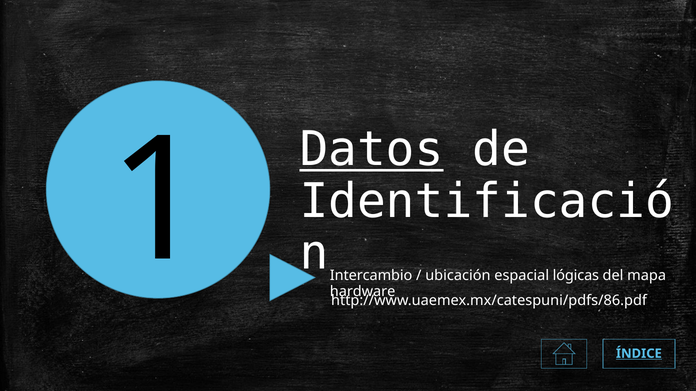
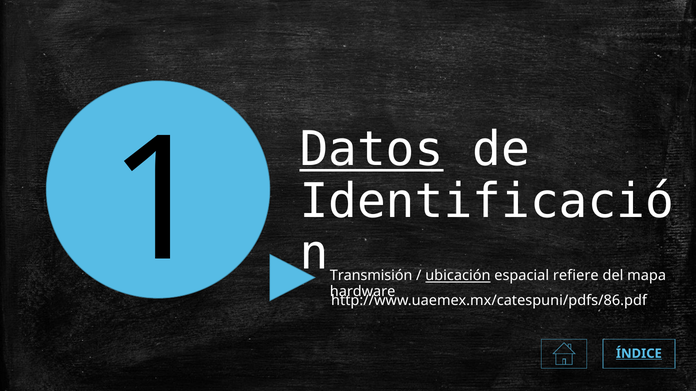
Intercambio: Intercambio -> Transmisión
ubicación underline: none -> present
lógicas: lógicas -> refiere
